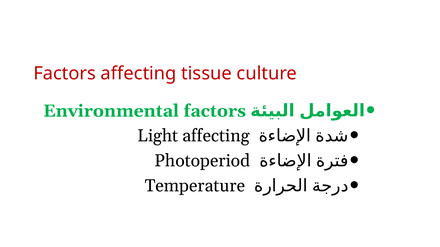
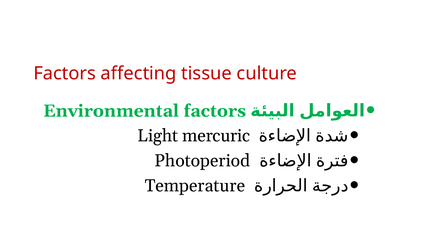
Light affecting: affecting -> mercuric
